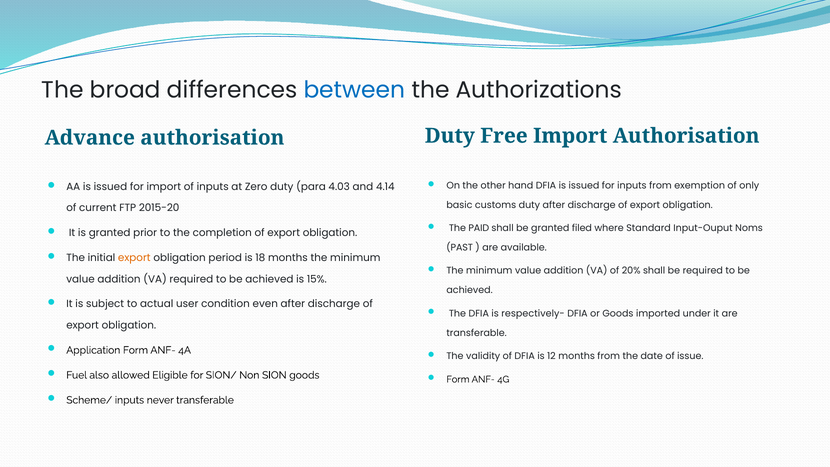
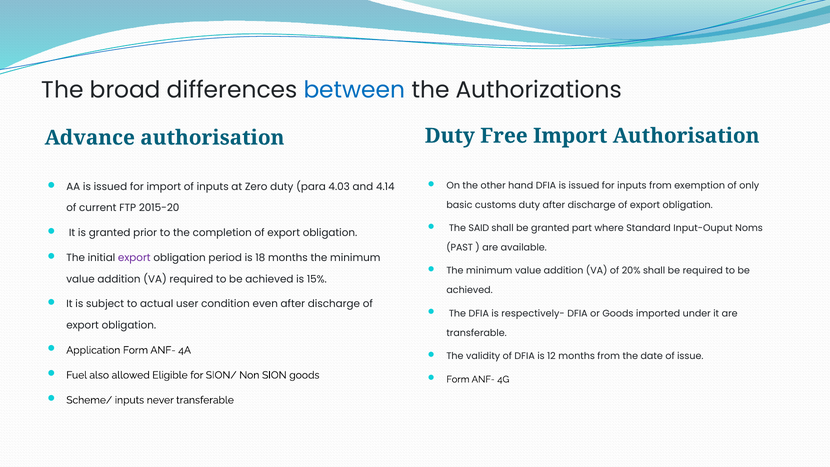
PAID: PAID -> SAID
filed: filed -> part
export at (134, 258) colour: orange -> purple
